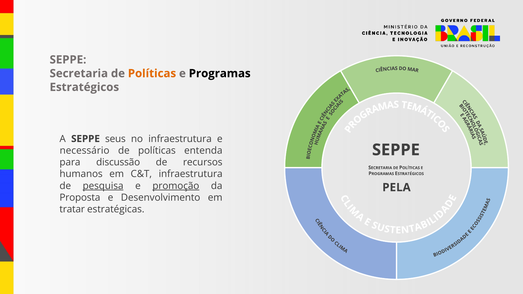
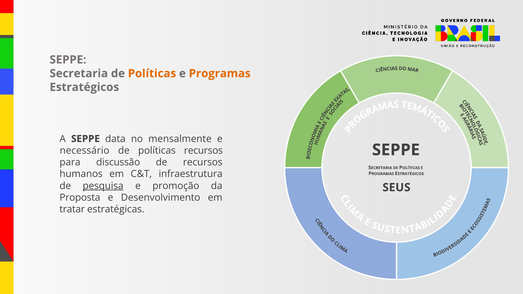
Programas at (220, 73) colour: black -> orange
seus: seus -> data
no infraestrutura: infraestrutura -> mensalmente
políticas entenda: entenda -> recursos
promoção underline: present -> none
PELA: PELA -> SEUS
